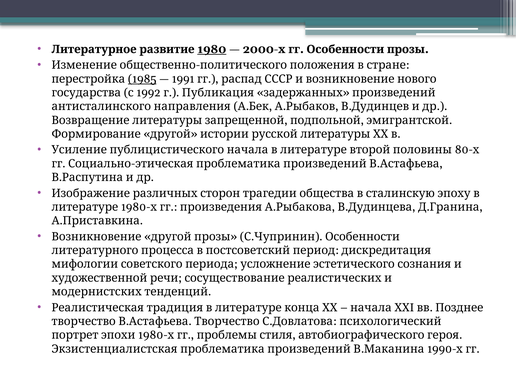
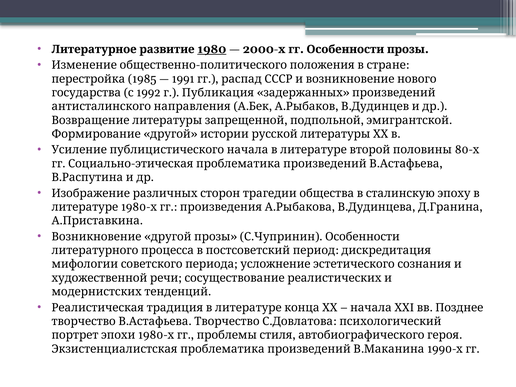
1985 underline: present -> none
